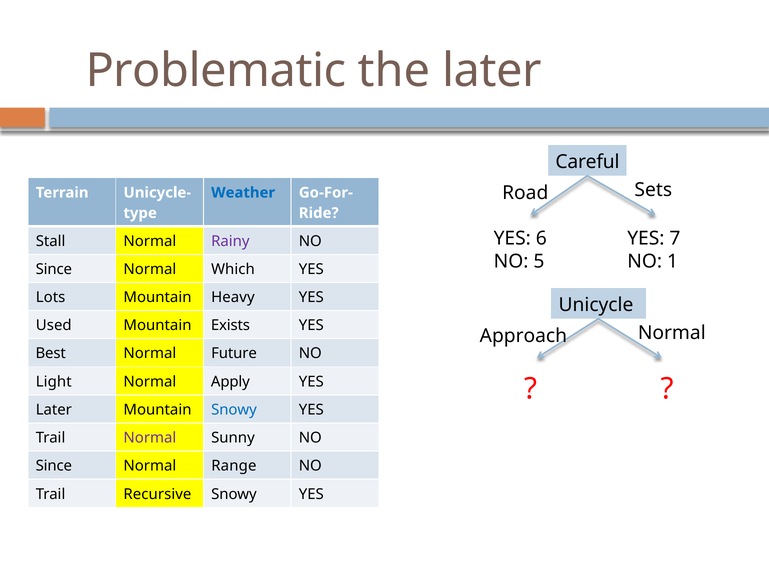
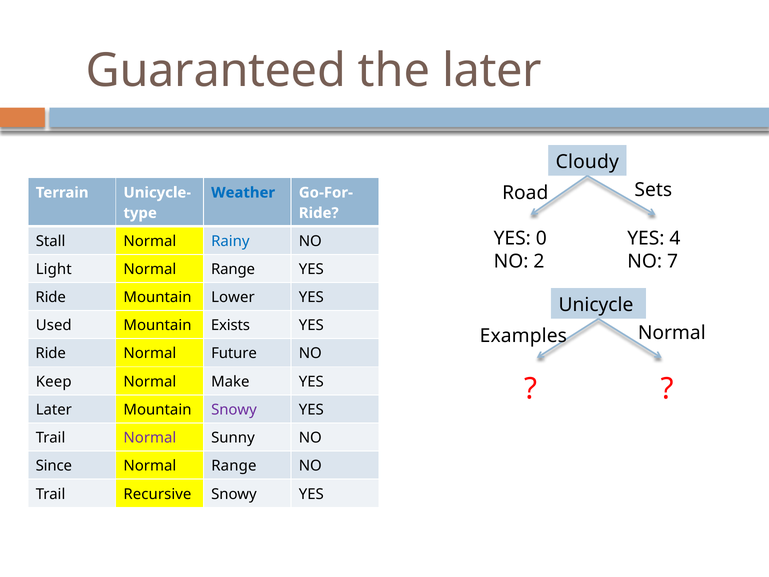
Problematic: Problematic -> Guaranteed
Careful: Careful -> Cloudy
6: 6 -> 0
7: 7 -> 4
Rainy colour: purple -> blue
5: 5 -> 2
1: 1 -> 7
Since at (54, 269): Since -> Light
Which at (233, 269): Which -> Range
Lots at (51, 297): Lots -> Ride
Heavy: Heavy -> Lower
Approach: Approach -> Examples
Best at (51, 353): Best -> Ride
Light: Light -> Keep
Apply: Apply -> Make
Snowy at (234, 410) colour: blue -> purple
